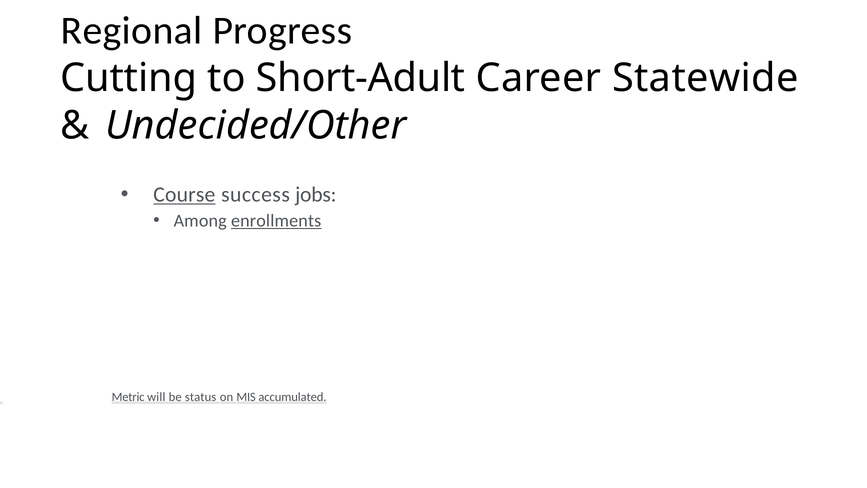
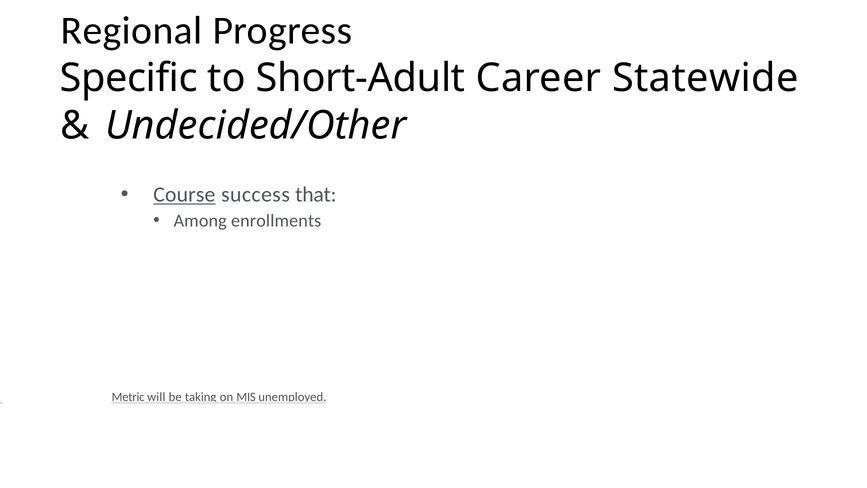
Cutting: Cutting -> Specific
jobs: jobs -> that
enrollments underline: present -> none
status: status -> taking
accumulated: accumulated -> unemployed
